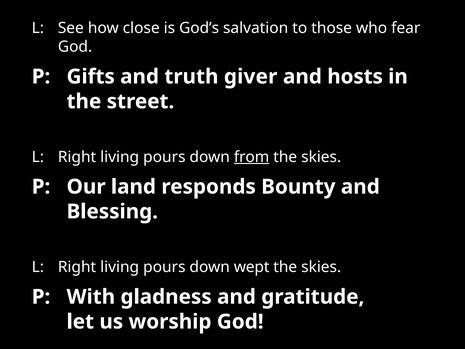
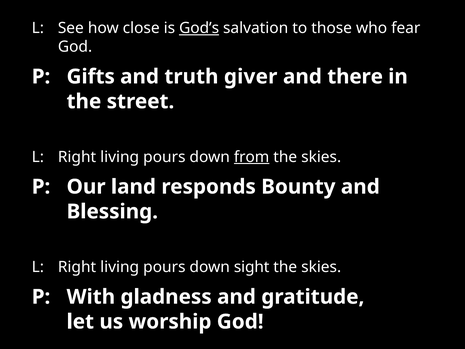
God’s underline: none -> present
hosts: hosts -> there
wept: wept -> sight
